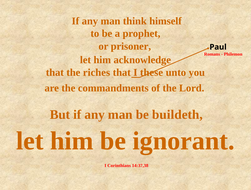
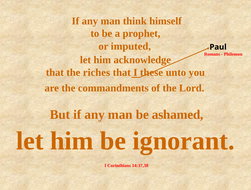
prisoner: prisoner -> imputed
buildeth: buildeth -> ashamed
